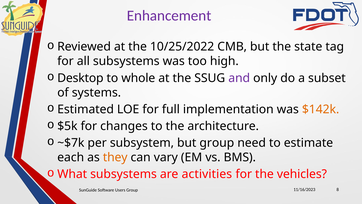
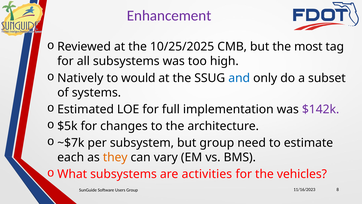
10/25/2022: 10/25/2022 -> 10/25/2025
state: state -> most
Desktop: Desktop -> Natively
whole: whole -> would
and colour: purple -> blue
$142k colour: orange -> purple
